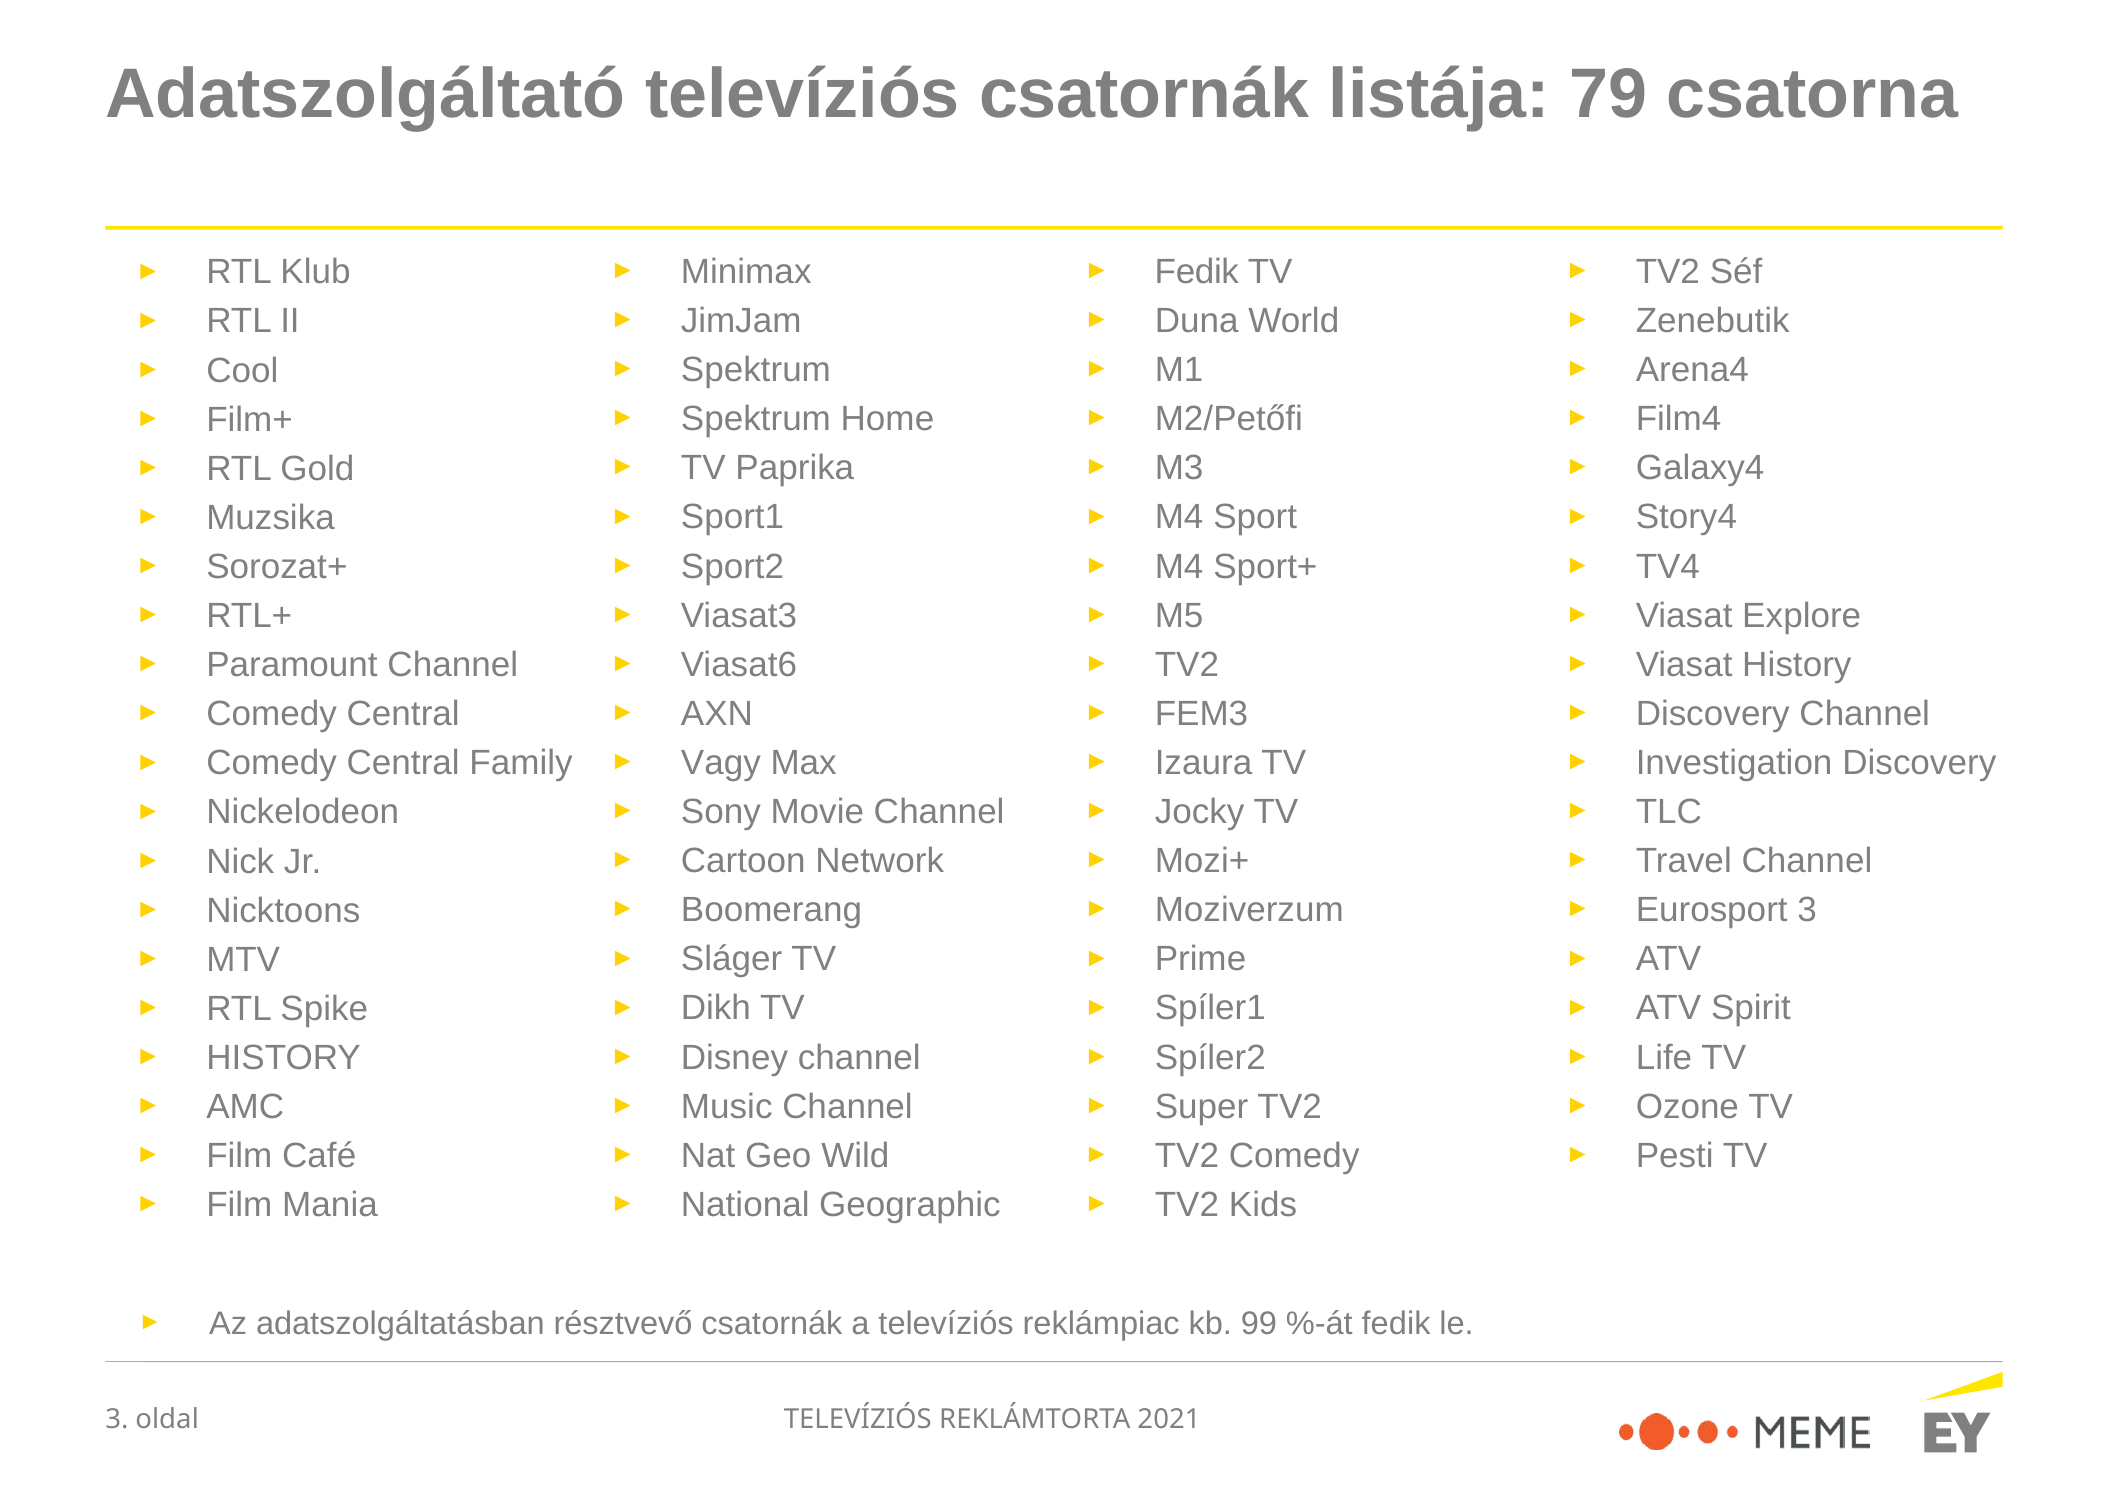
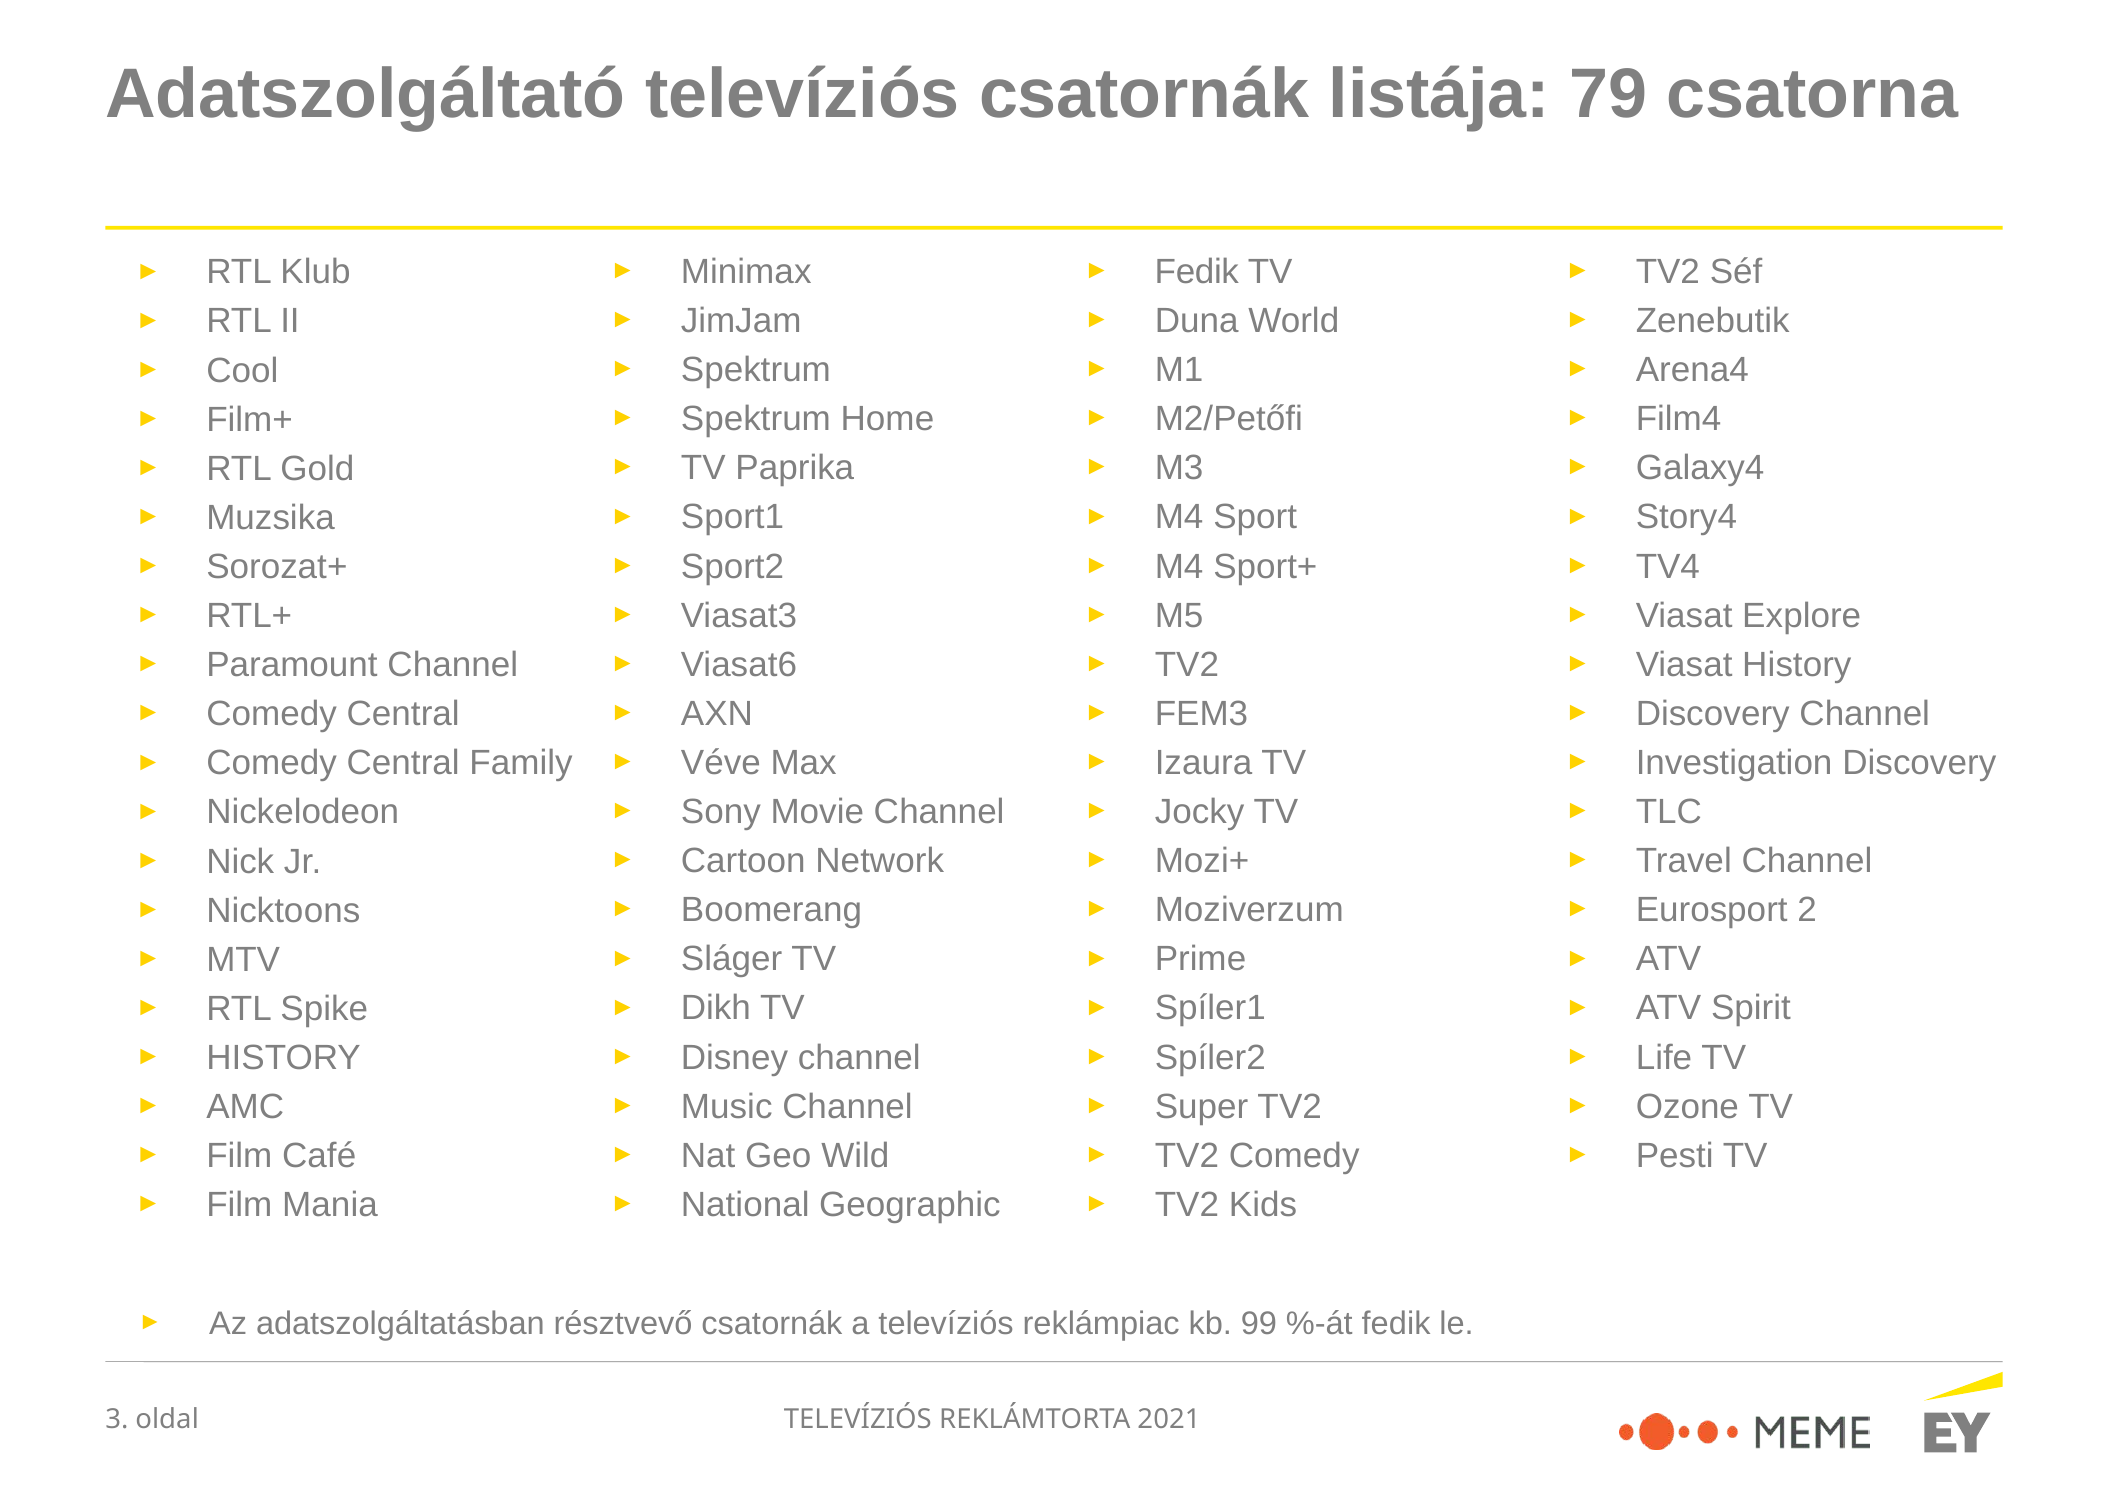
Vagy: Vagy -> Véve
Eurosport 3: 3 -> 2
